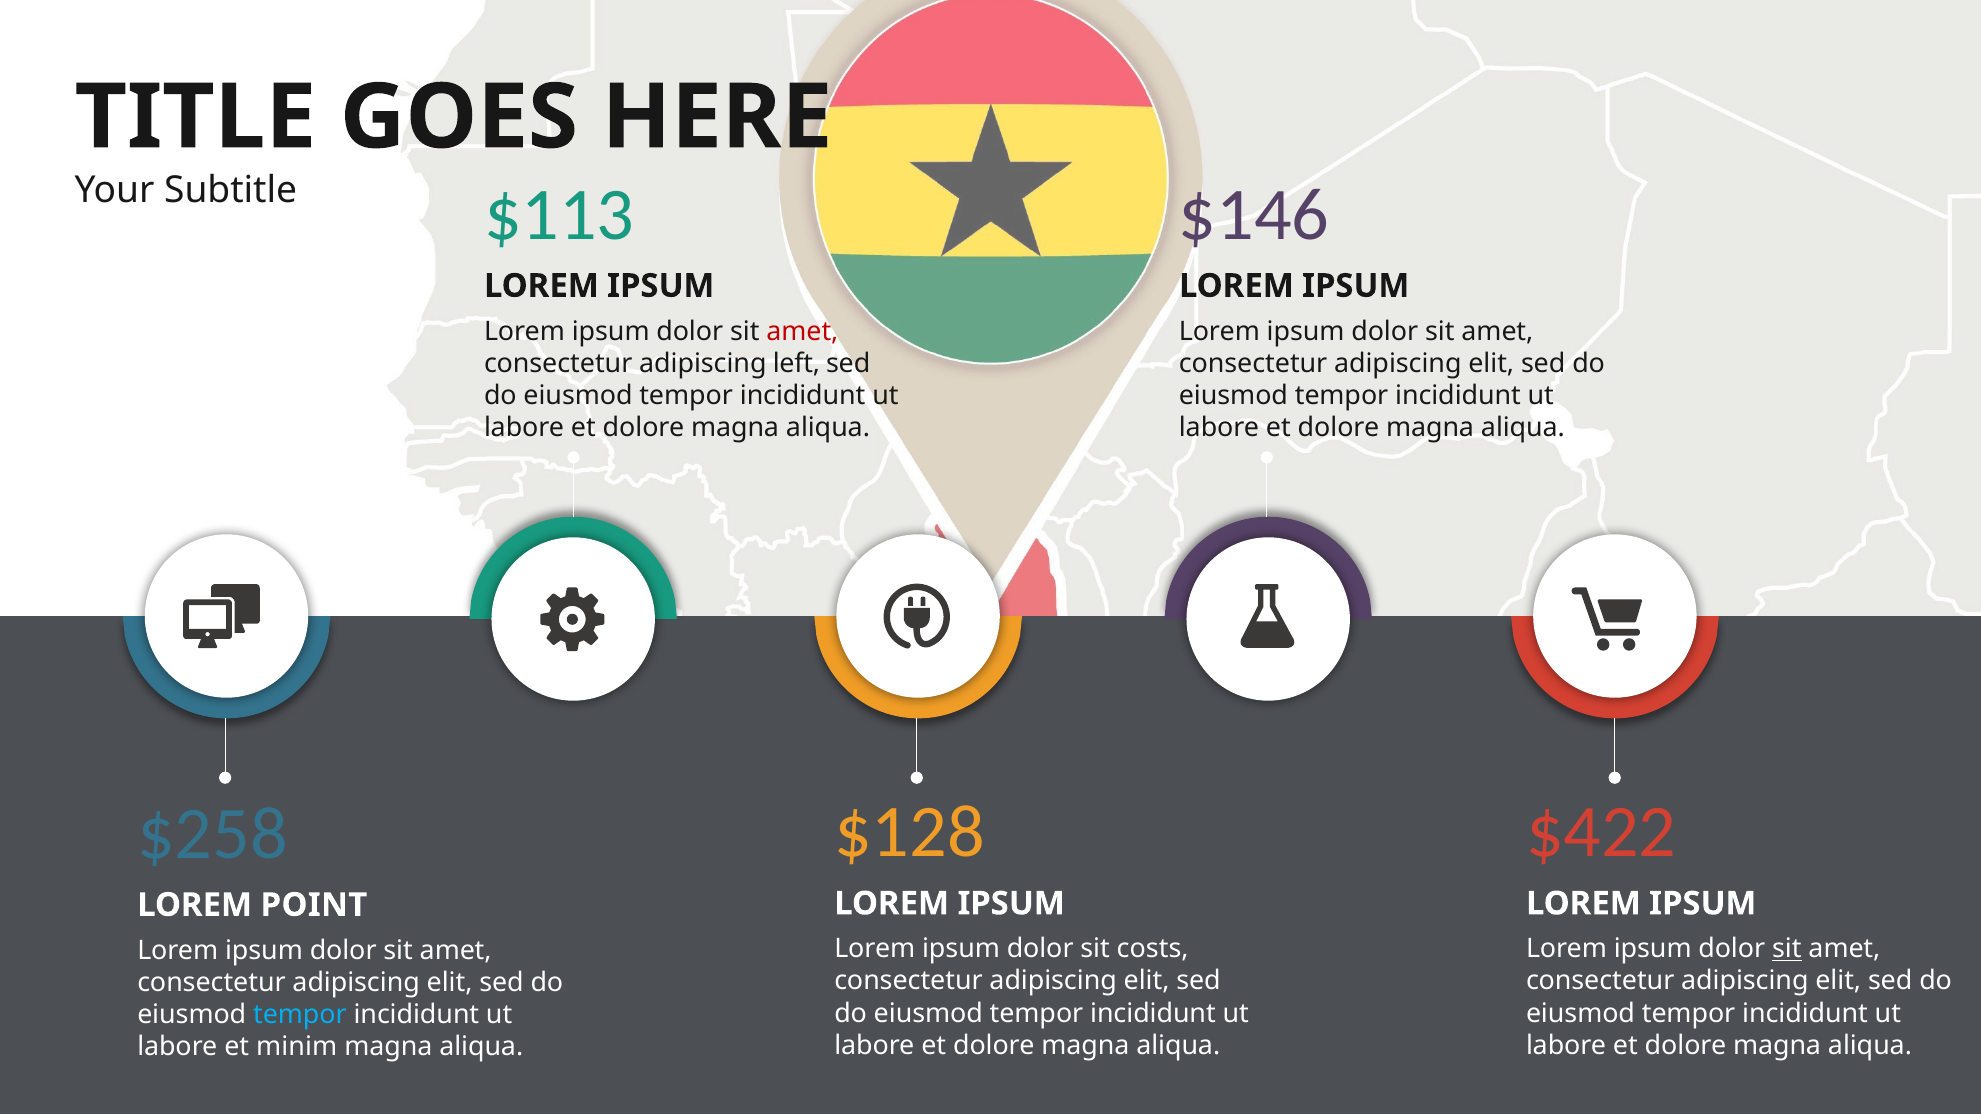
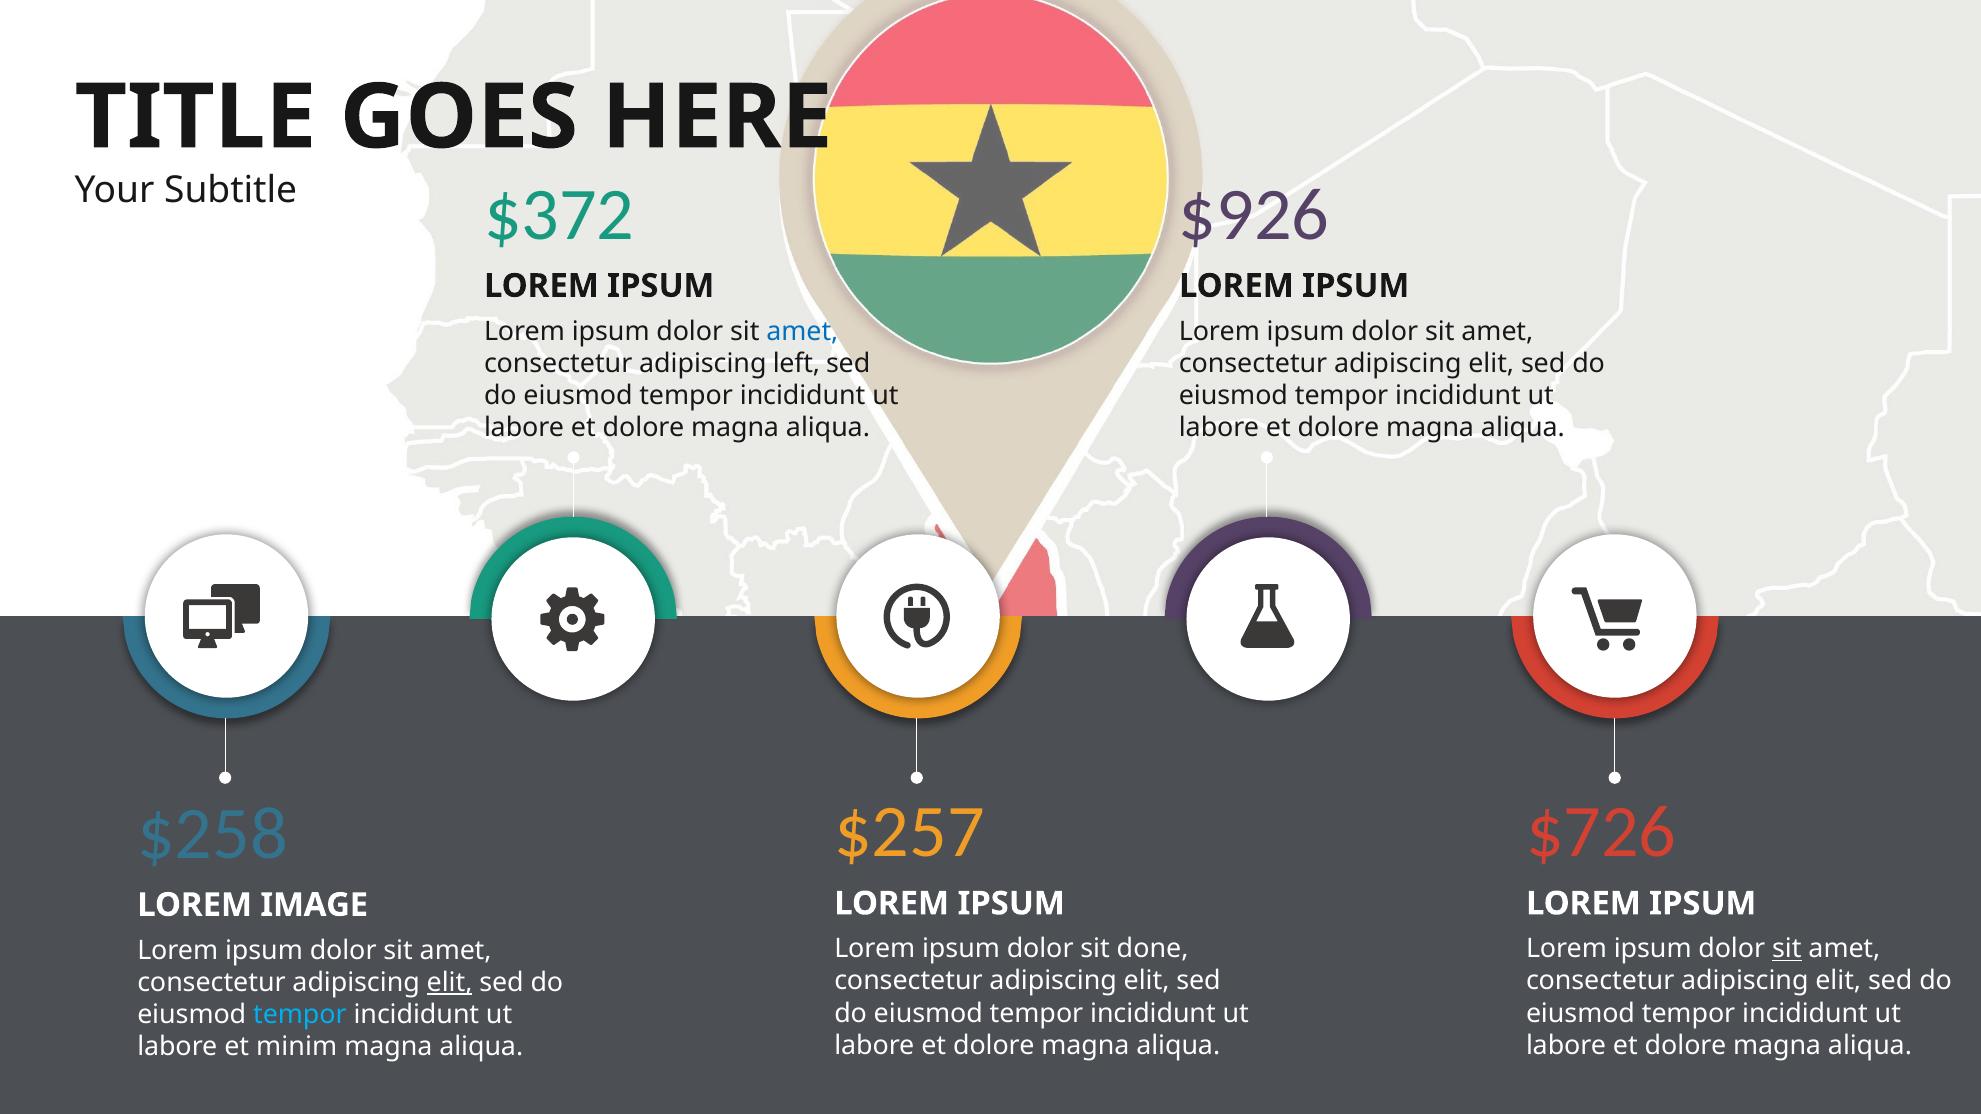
$113: $113 -> $372
$146: $146 -> $926
amet at (802, 331) colour: red -> blue
$128: $128 -> $257
$422: $422 -> $726
POINT: POINT -> IMAGE
costs: costs -> done
elit at (450, 983) underline: none -> present
